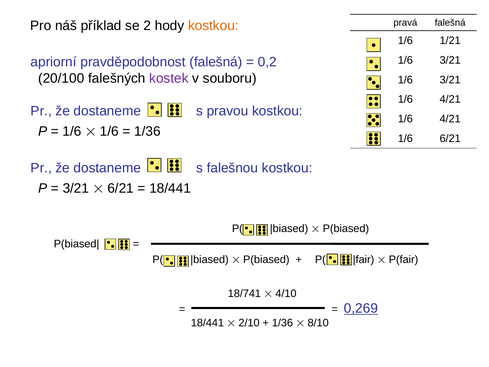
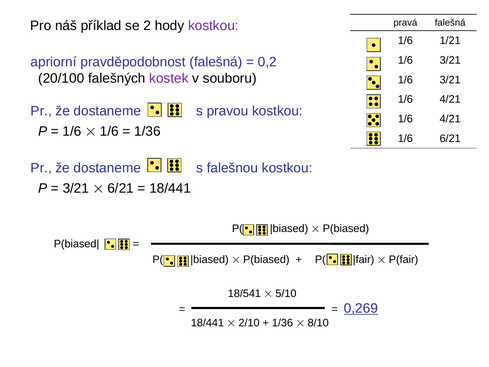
kostkou at (213, 26) colour: orange -> purple
18/741: 18/741 -> 18/541
4/10: 4/10 -> 5/10
